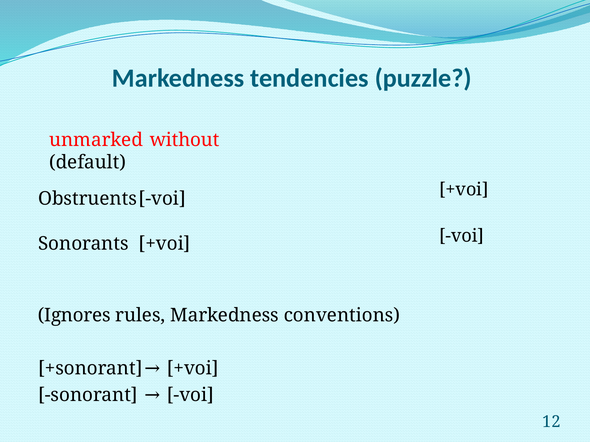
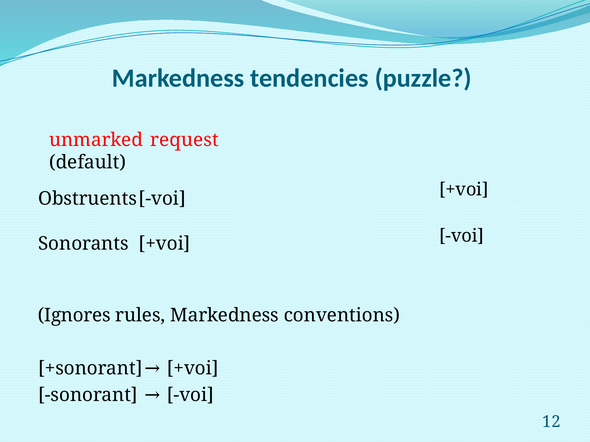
without: without -> request
